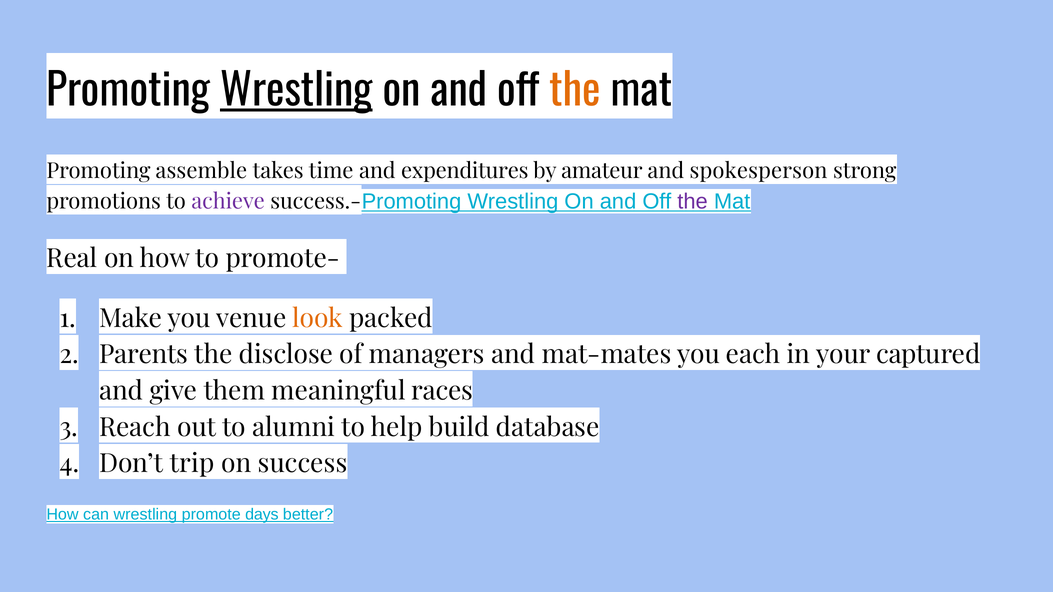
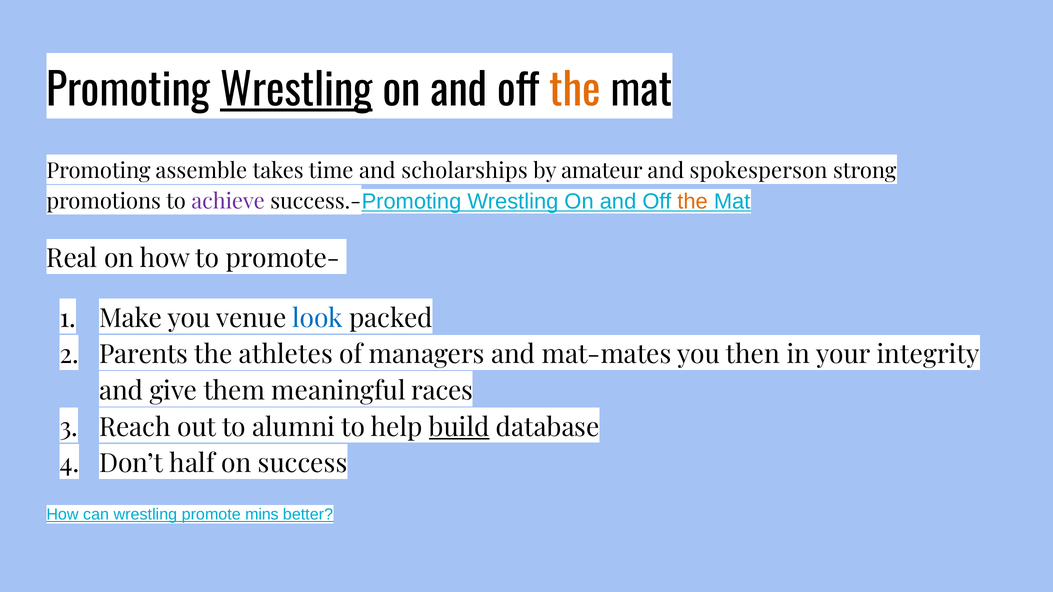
expenditures: expenditures -> scholarships
the at (693, 202) colour: purple -> orange
look colour: orange -> blue
disclose: disclose -> athletes
each: each -> then
captured: captured -> integrity
build underline: none -> present
trip: trip -> half
days: days -> mins
